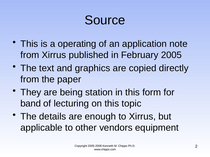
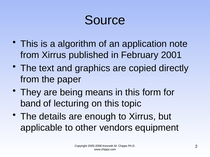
operating: operating -> algorithm
2005: 2005 -> 2001
station: station -> means
